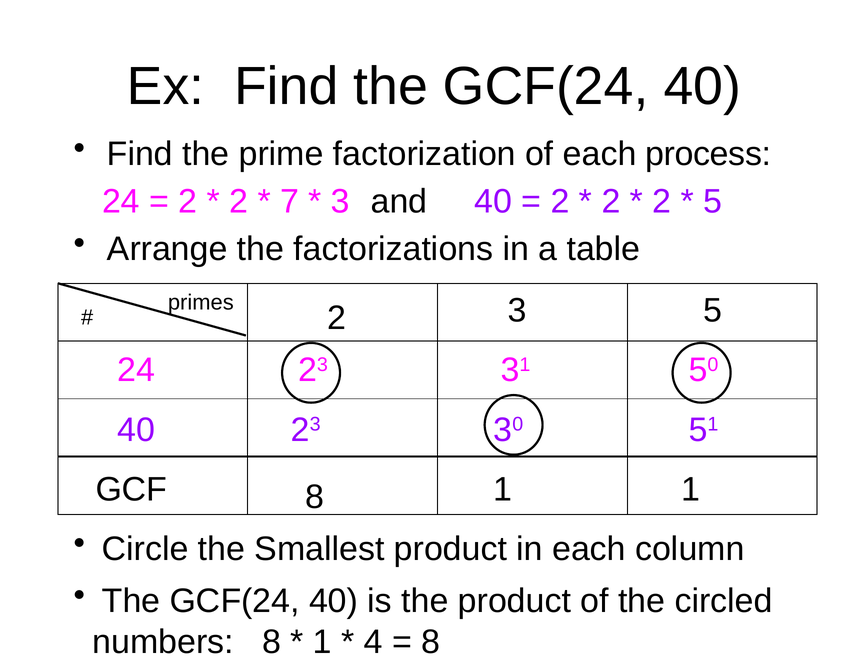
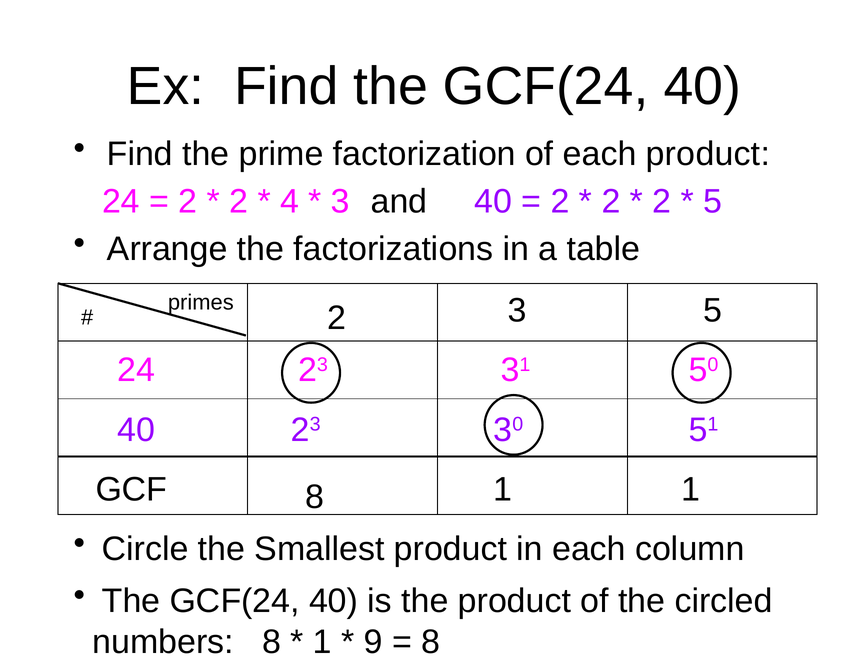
each process: process -> product
7: 7 -> 4
4: 4 -> 9
